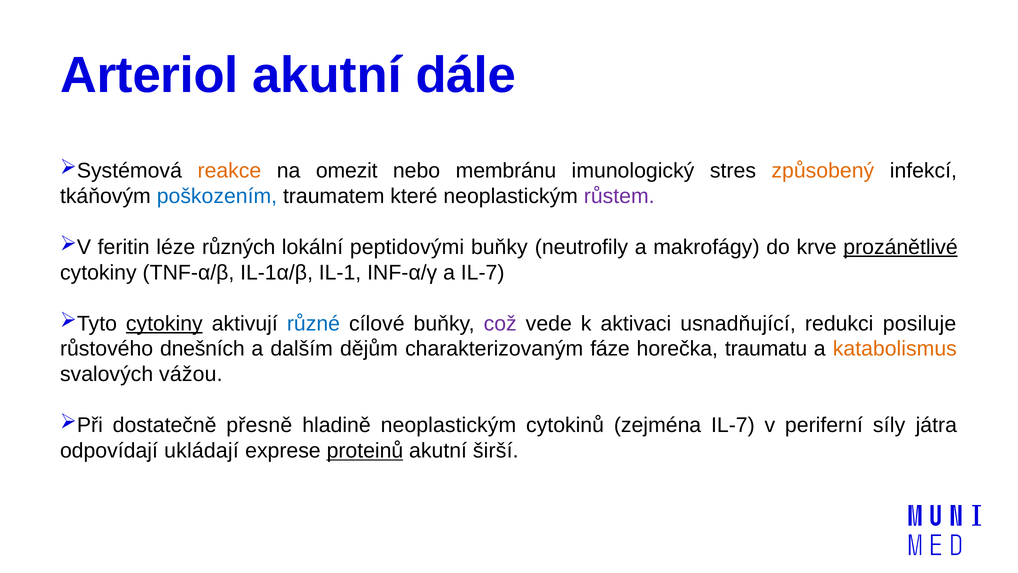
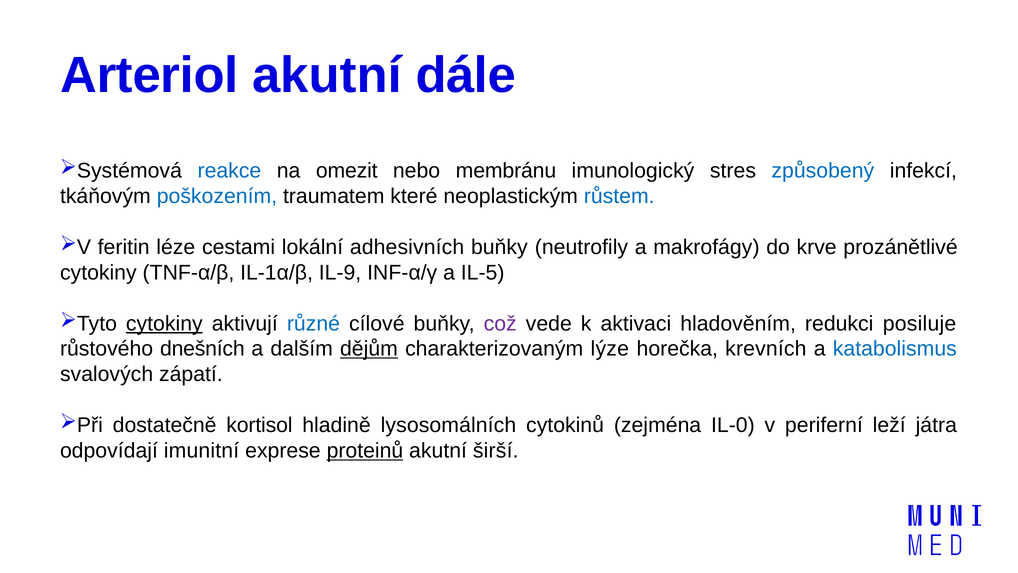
reakce colour: orange -> blue
způsobený colour: orange -> blue
růstem colour: purple -> blue
různých: různých -> cestami
peptidovými: peptidovými -> adhesivních
prozánětlivé underline: present -> none
IL-1: IL-1 -> IL-9
a IL-7: IL-7 -> IL-5
usnadňující: usnadňující -> hladověním
dějům underline: none -> present
fáze: fáze -> lýze
traumatu: traumatu -> krevních
katabolismus colour: orange -> blue
vážou: vážou -> zápatí
přesně: přesně -> kortisol
hladině neoplastickým: neoplastickým -> lysosomálních
zejména IL-7: IL-7 -> IL-0
síly: síly -> leží
ukládají: ukládají -> imunitní
